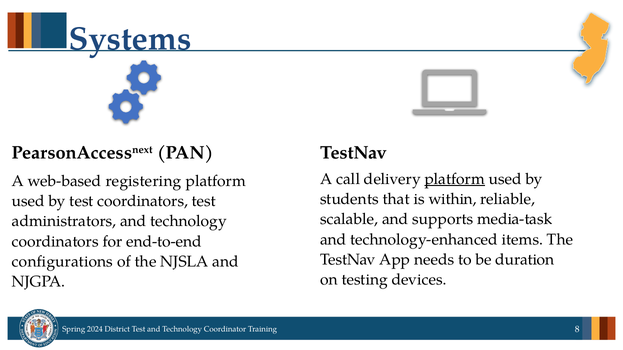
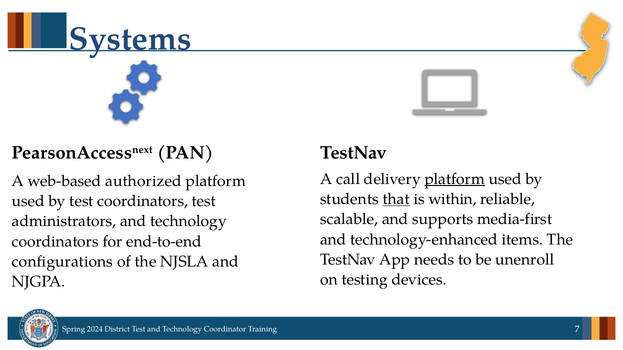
registering: registering -> authorized
that underline: none -> present
media-task: media-task -> media-first
duration: duration -> unenroll
8: 8 -> 7
